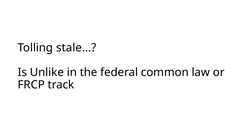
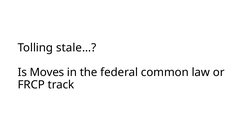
Unlike: Unlike -> Moves
